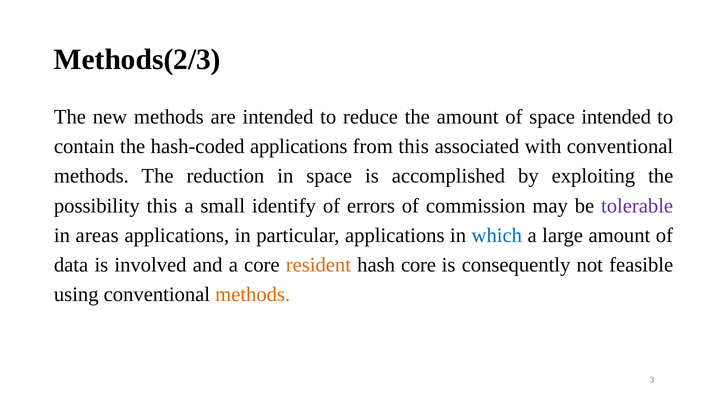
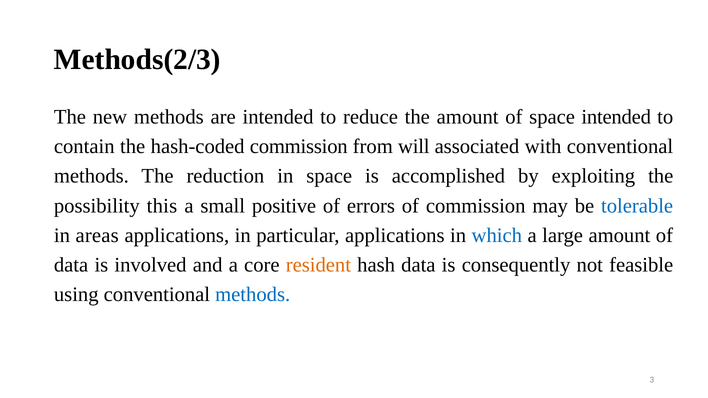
hash-coded applications: applications -> commission
from this: this -> will
identify: identify -> positive
tolerable colour: purple -> blue
hash core: core -> data
methods at (253, 295) colour: orange -> blue
